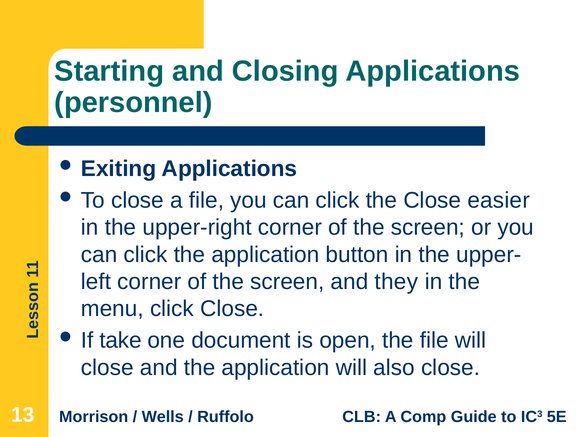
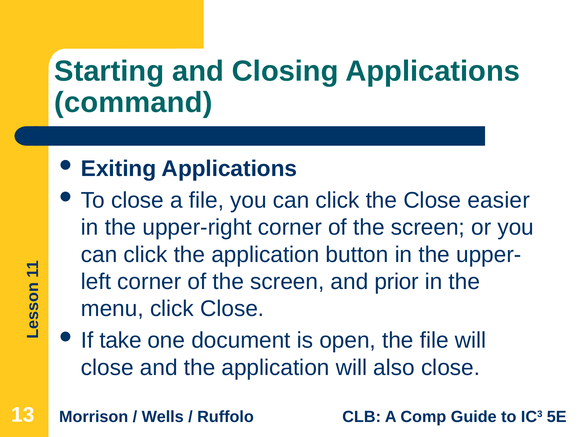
personnel: personnel -> command
they: they -> prior
